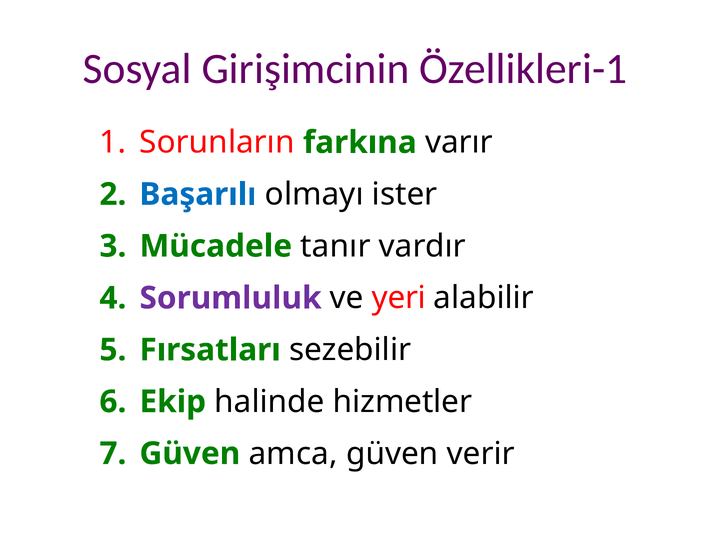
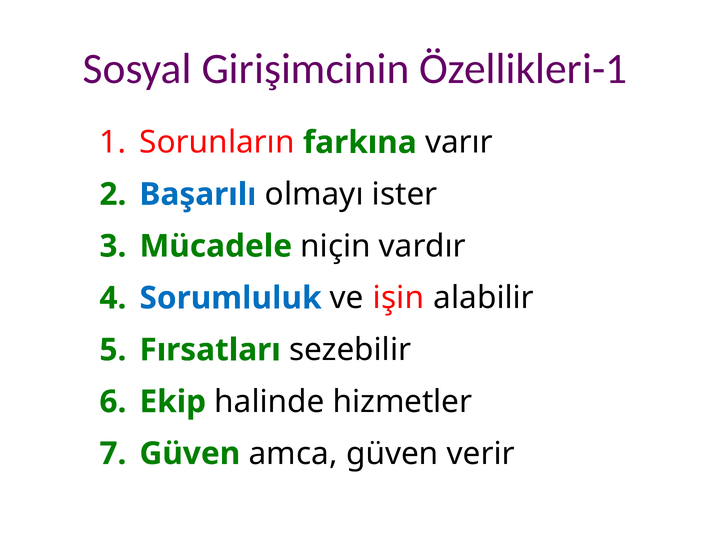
tanır: tanır -> niçin
Sorumluluk colour: purple -> blue
yeri: yeri -> işin
